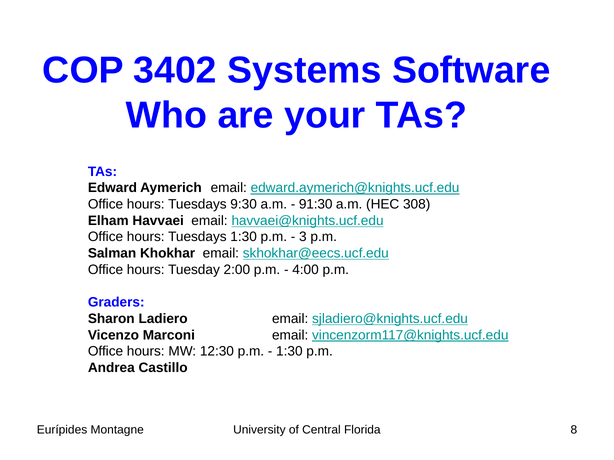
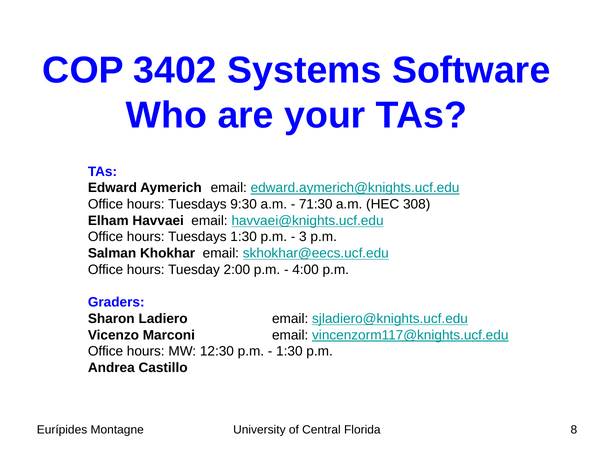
91:30: 91:30 -> 71:30
